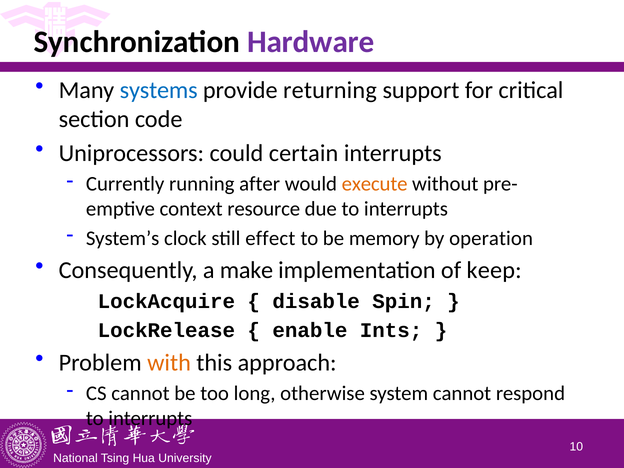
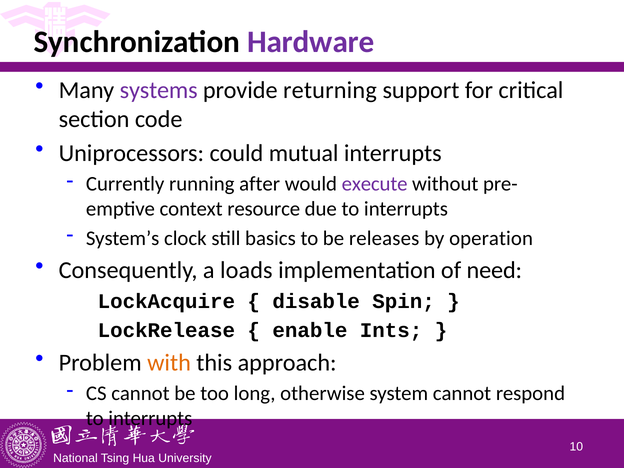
systems colour: blue -> purple
certain: certain -> mutual
execute colour: orange -> purple
effect: effect -> basics
memory: memory -> releases
make: make -> loads
keep: keep -> need
